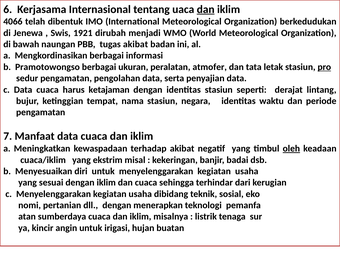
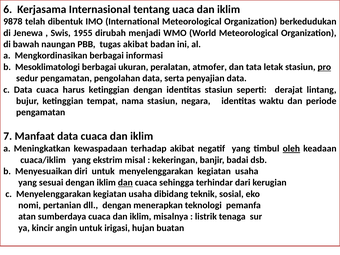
dan at (206, 9) underline: present -> none
4066: 4066 -> 9878
1921: 1921 -> 1955
Pramotowongso: Pramotowongso -> Mesoklimatologi
harus ketajaman: ketajaman -> ketinggian
dan at (125, 183) underline: none -> present
